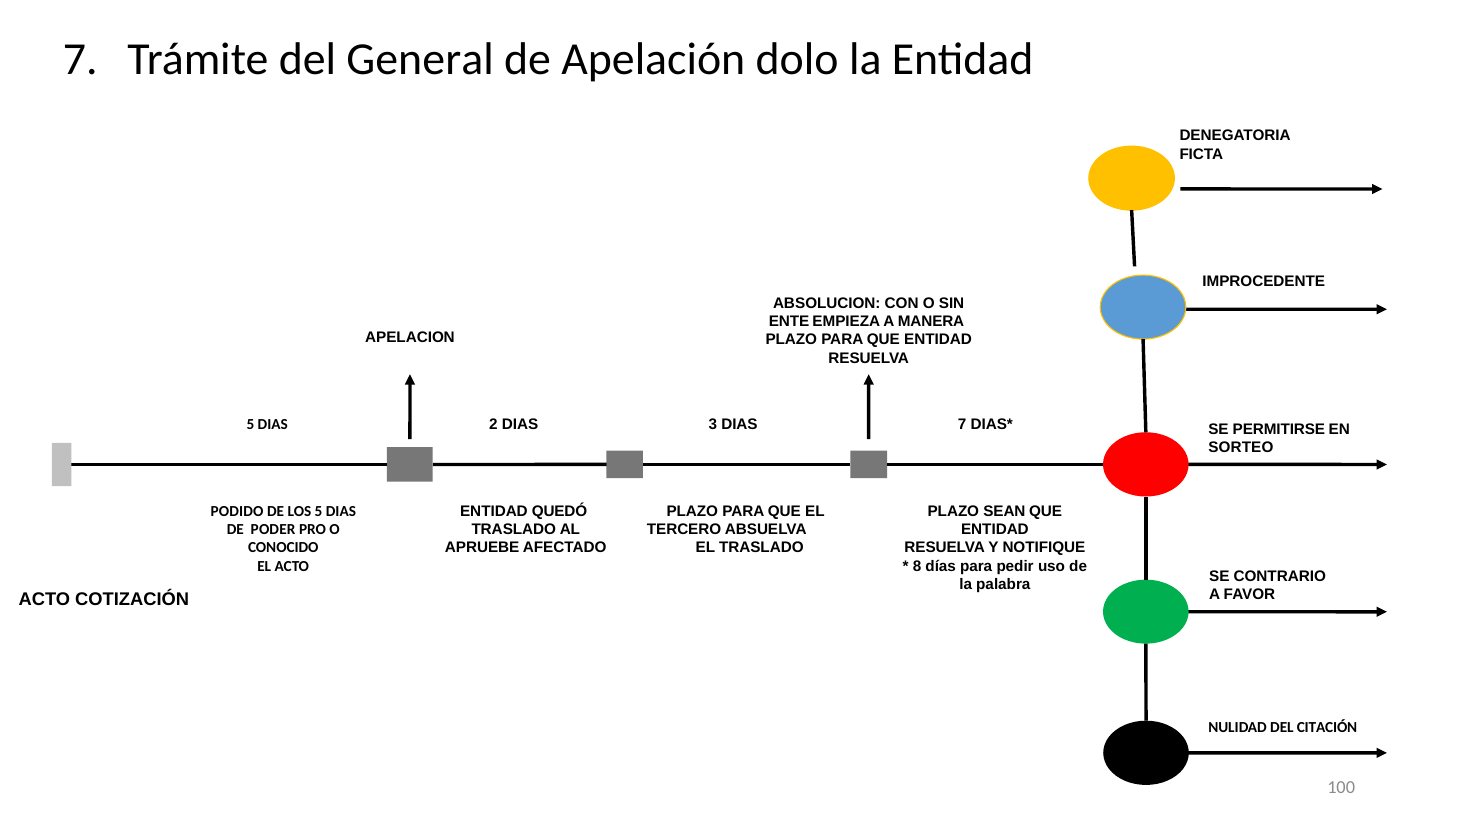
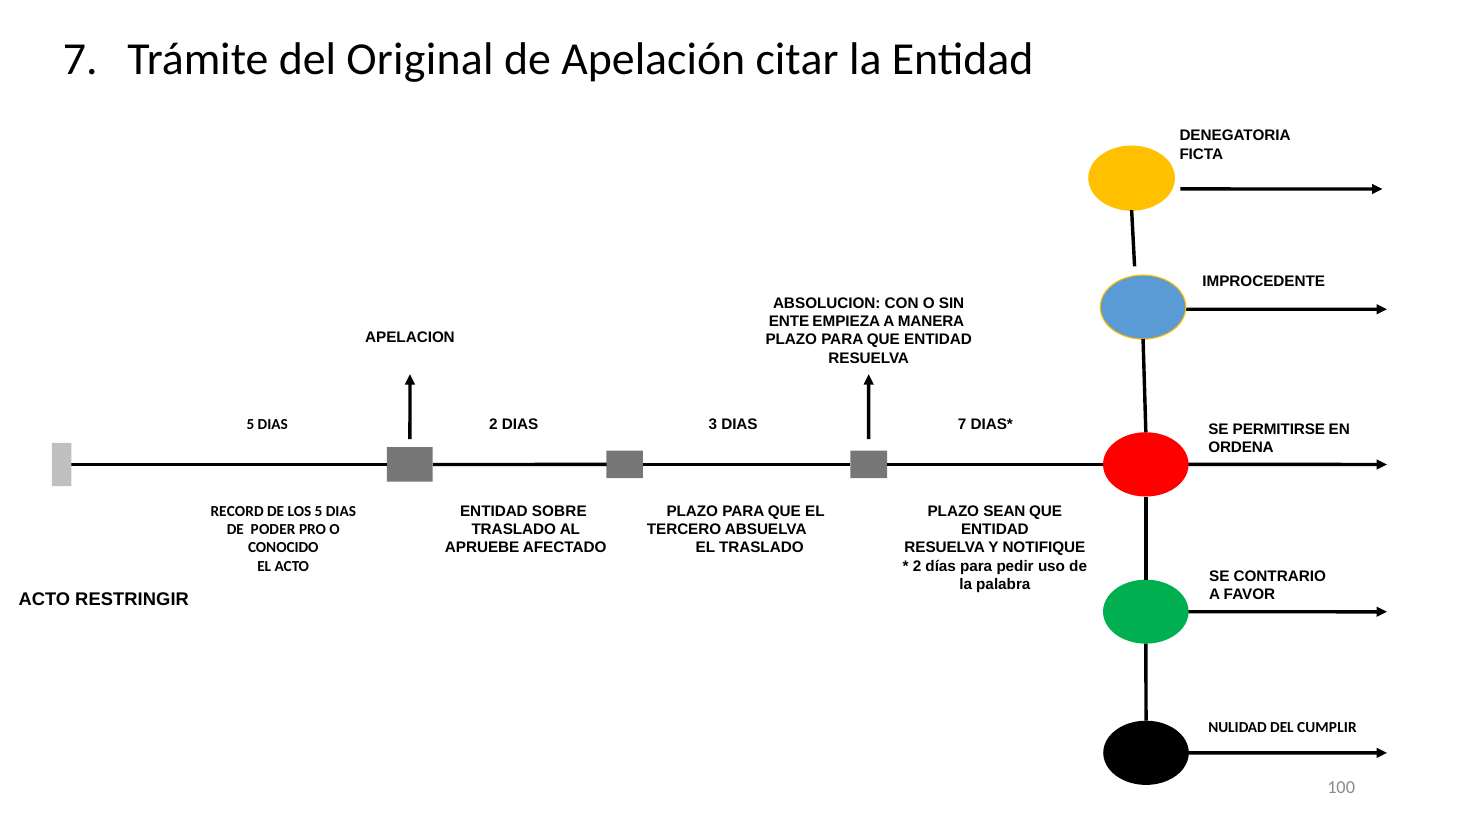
General: General -> Original
dolo: dolo -> citar
SORTEO: SORTEO -> ORDENA
QUEDÓ: QUEDÓ -> SOBRE
PODIDO: PODIDO -> RECORD
8 at (917, 566): 8 -> 2
COTIZACIÓN: COTIZACIÓN -> RESTRINGIR
CITACIÓN: CITACIÓN -> CUMPLIR
